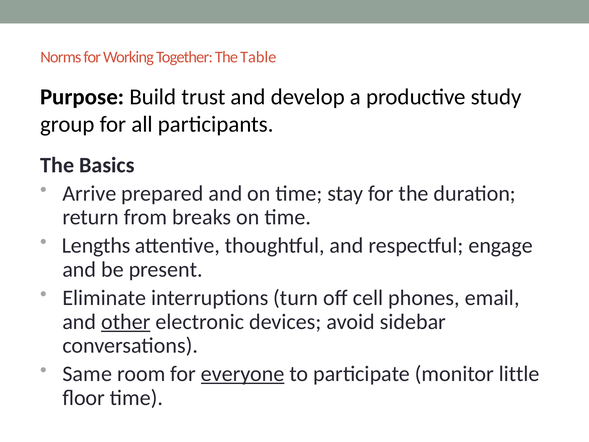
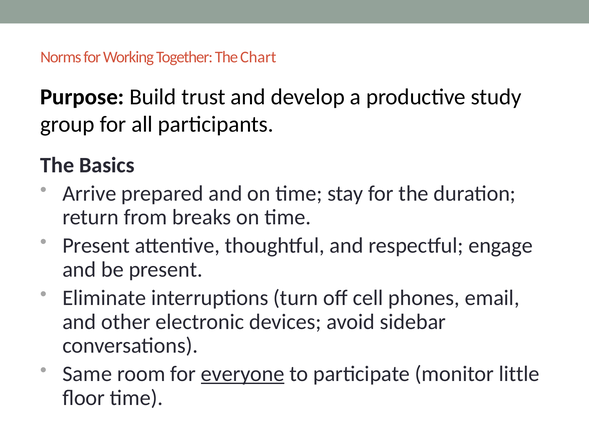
Table: Table -> Chart
Lengths at (96, 245): Lengths -> Present
other underline: present -> none
